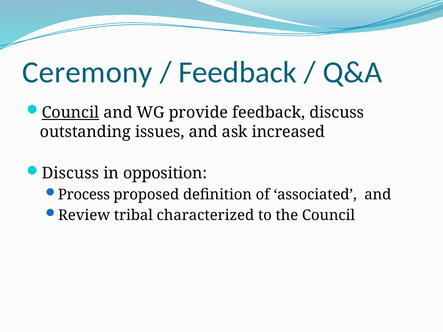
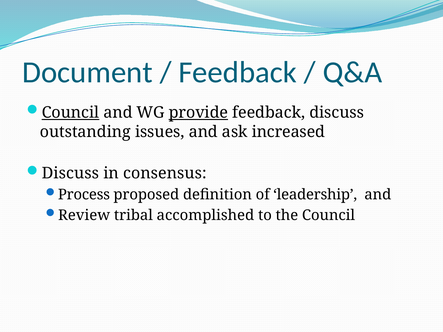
Ceremony: Ceremony -> Document
provide underline: none -> present
opposition: opposition -> consensus
associated: associated -> leadership
characterized: characterized -> accomplished
